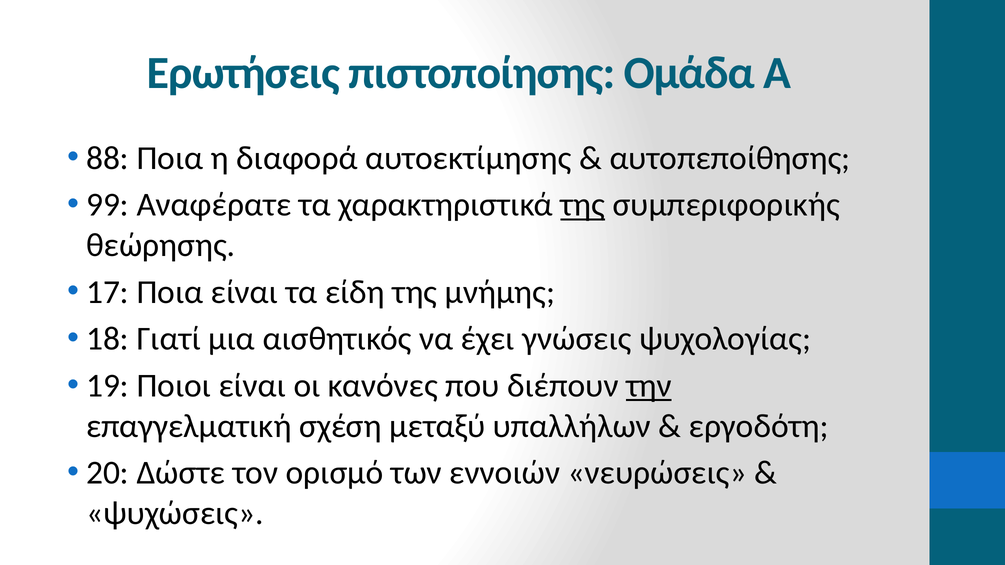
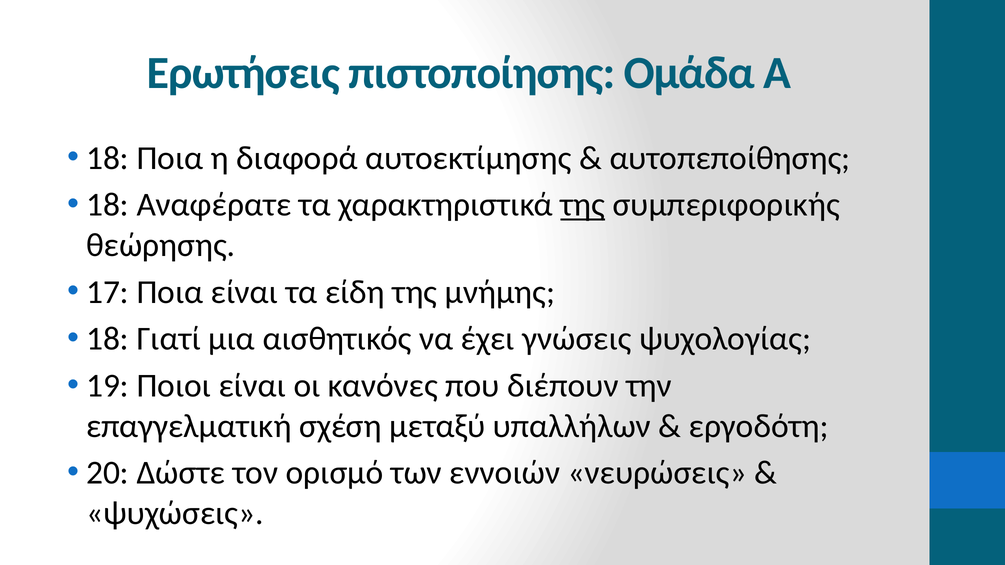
88 at (107, 158): 88 -> 18
99 at (107, 205): 99 -> 18
την underline: present -> none
